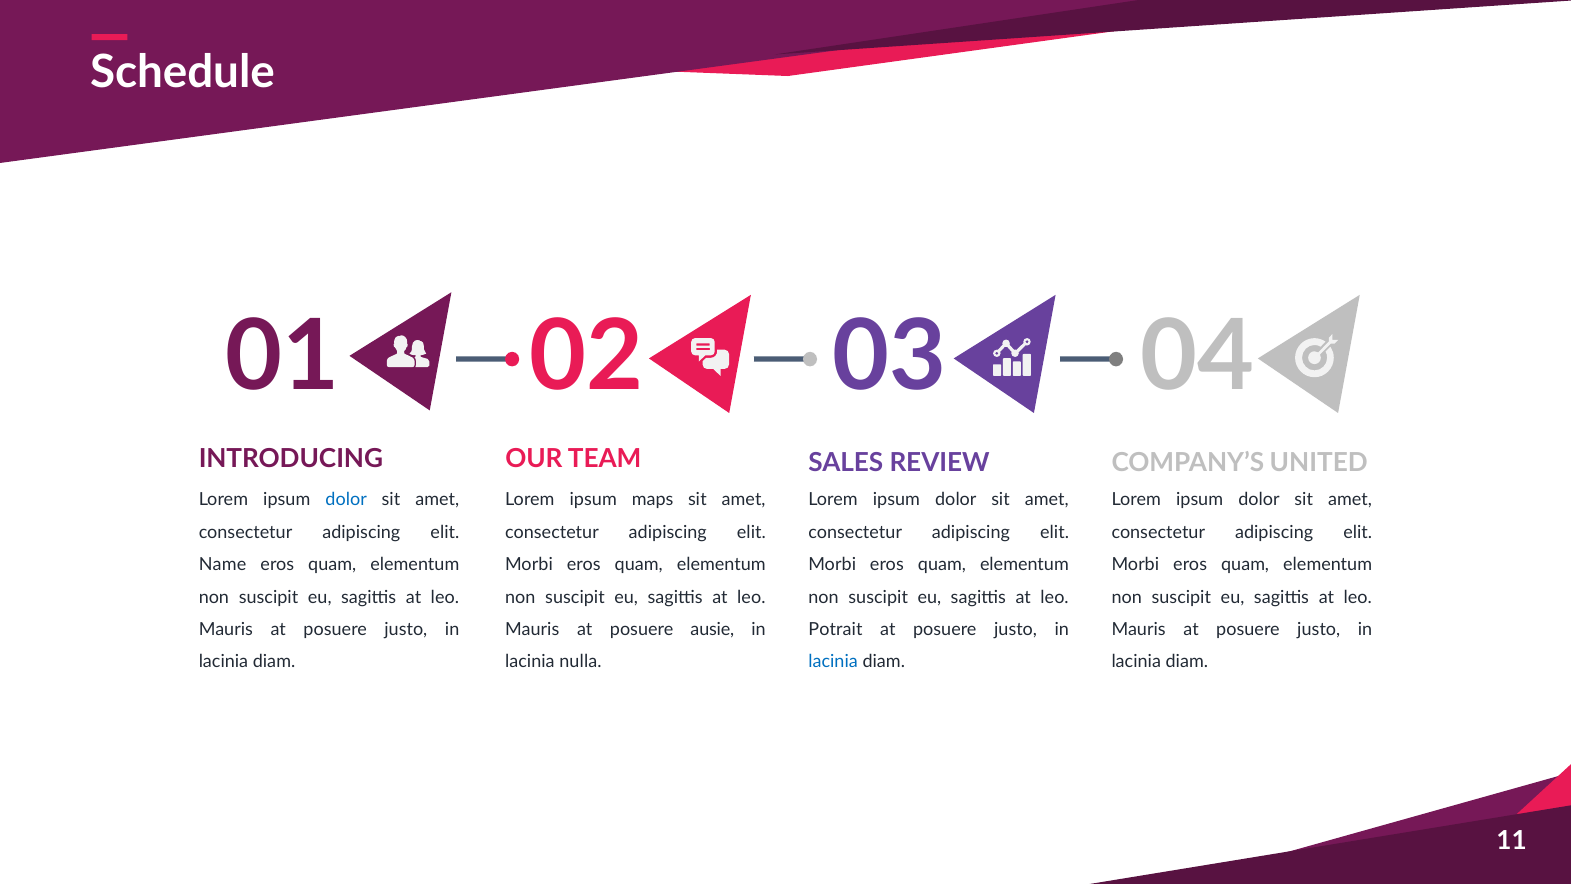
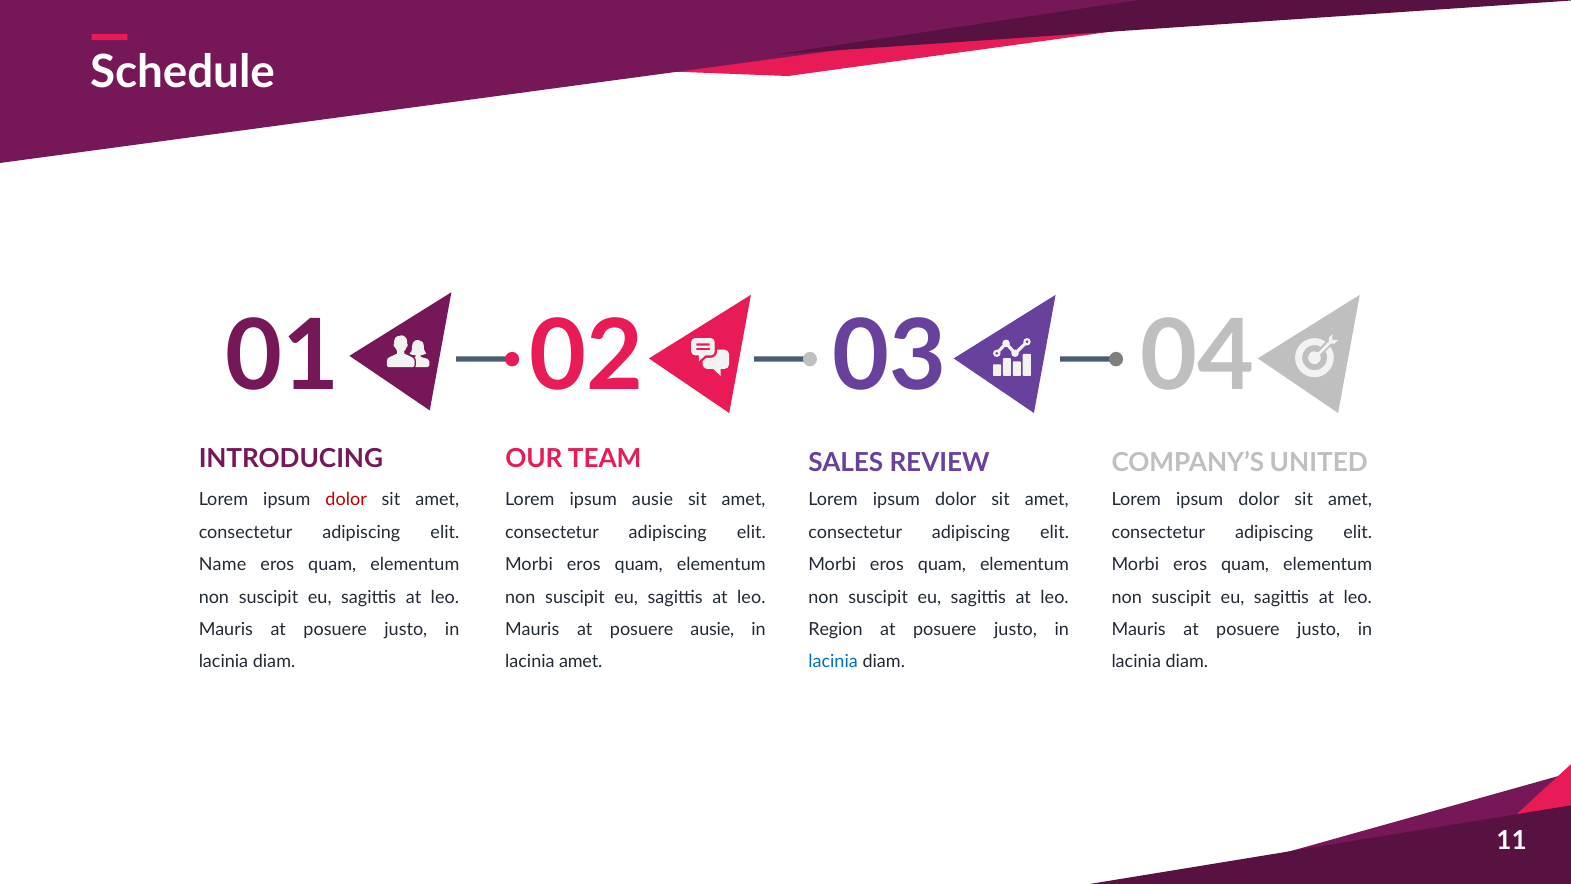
dolor at (346, 500) colour: blue -> red
ipsum maps: maps -> ausie
Potrait: Potrait -> Region
lacinia nulla: nulla -> amet
